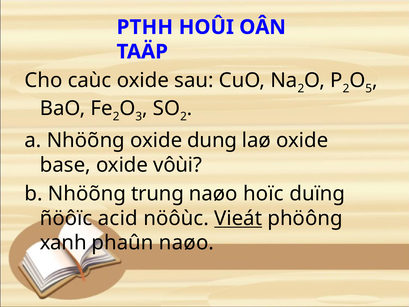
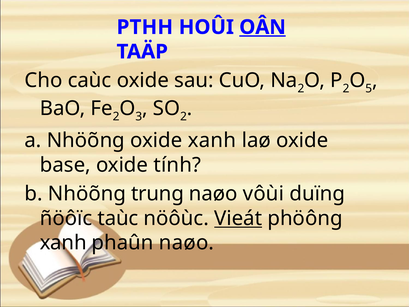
OÂN underline: none -> present
oxide dung: dung -> xanh
vôùi: vôùi -> tính
hoïc: hoïc -> vôùi
acid: acid -> taùc
